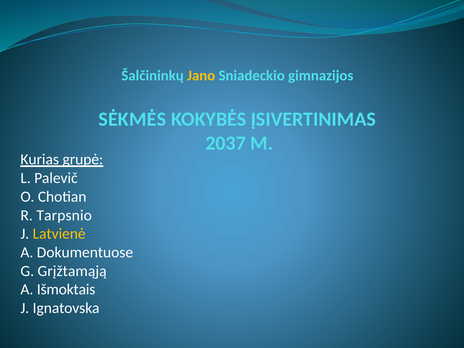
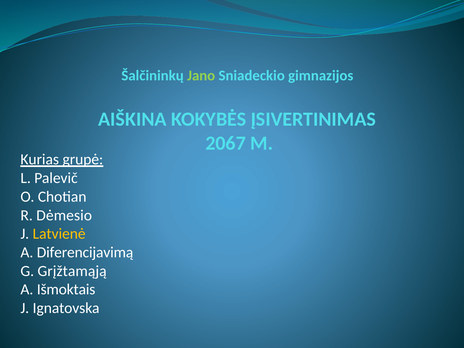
Jano colour: yellow -> light green
SĖKMĖS: SĖKMĖS -> AIŠKINA
2037: 2037 -> 2067
Tarpsnio: Tarpsnio -> Dėmesio
Dokumentuose: Dokumentuose -> Diferencijavimą
